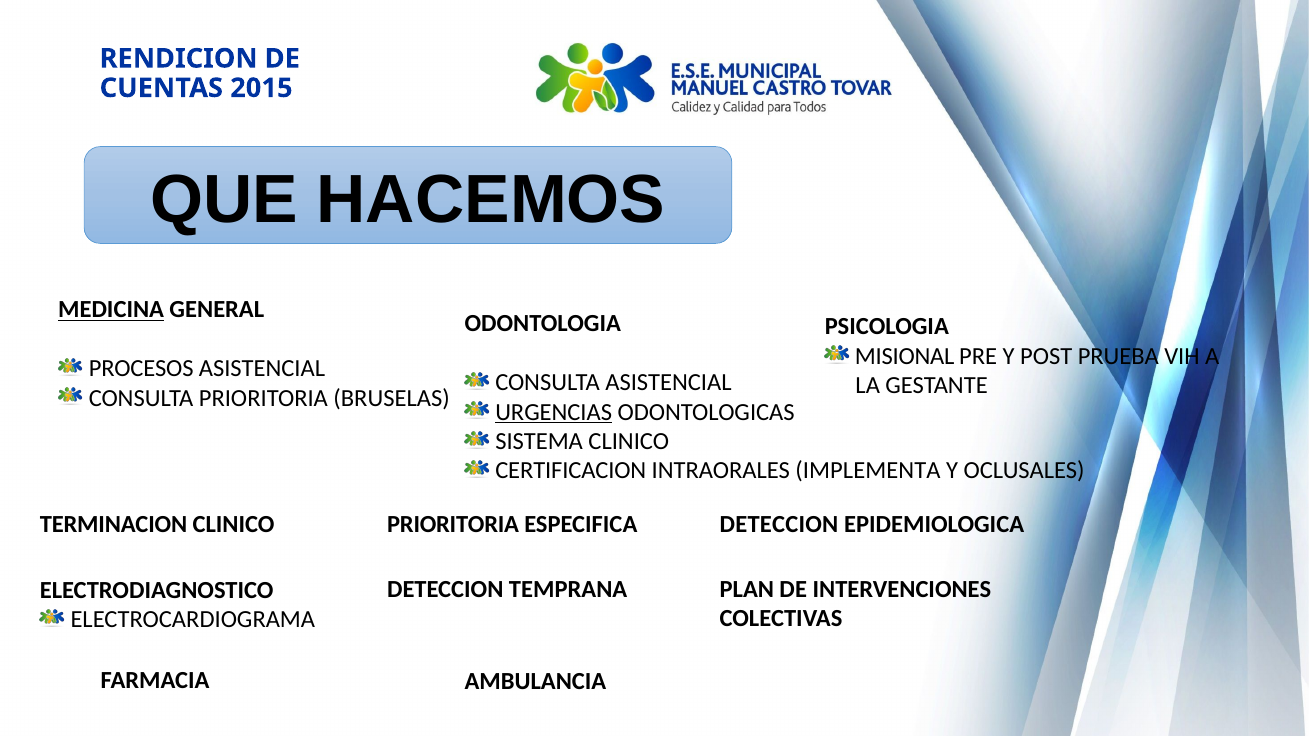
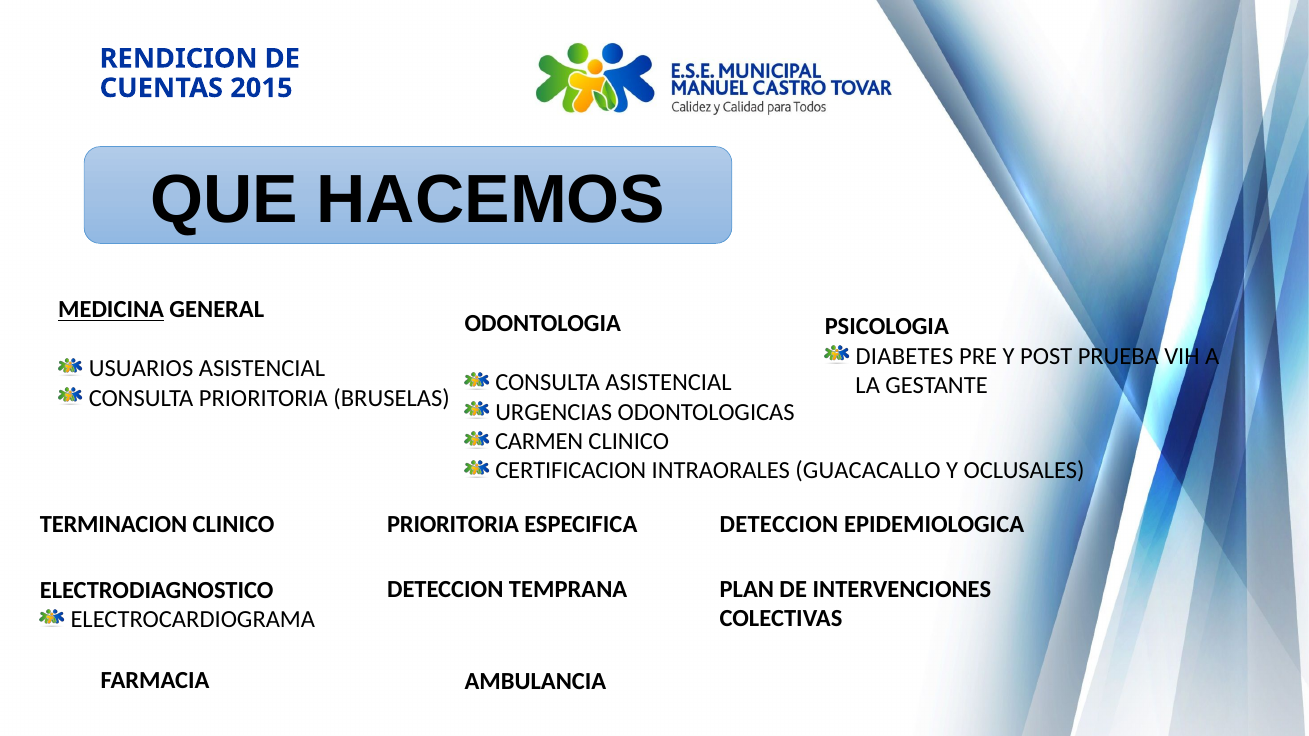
MISIONAL: MISIONAL -> DIABETES
PROCESOS: PROCESOS -> USUARIOS
URGENCIAS underline: present -> none
SISTEMA: SISTEMA -> CARMEN
IMPLEMENTA: IMPLEMENTA -> GUACACALLO
